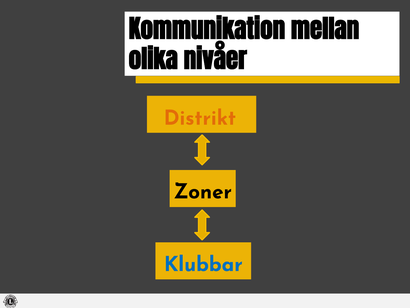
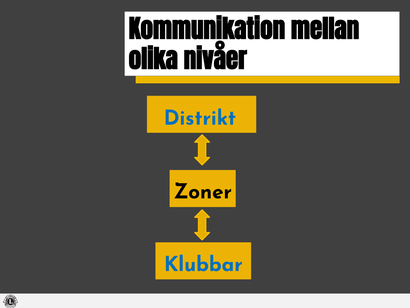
Distrikt colour: orange -> blue
